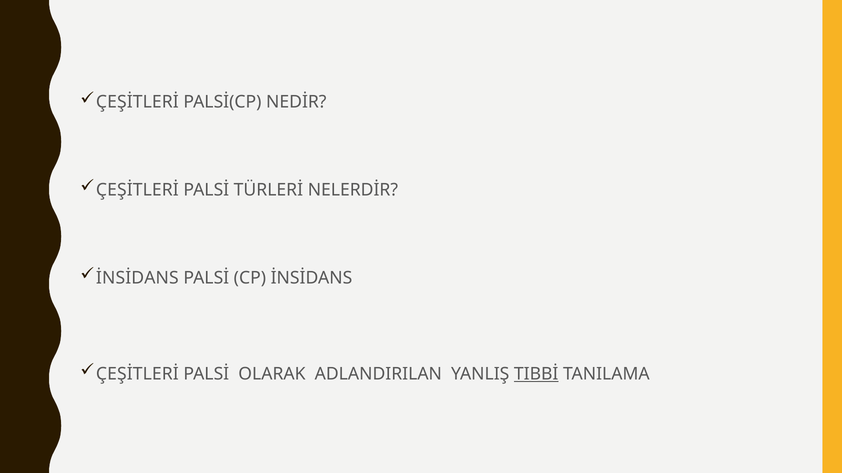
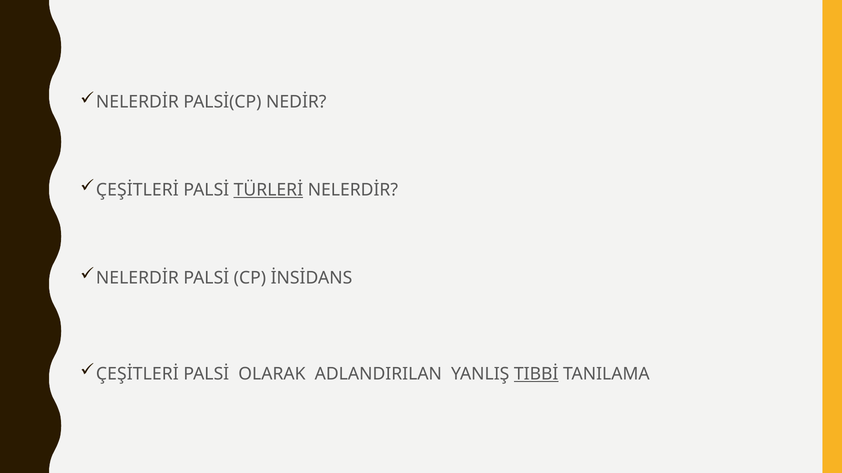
ÇEŞİTLERİ at (137, 102): ÇEŞİTLERİ -> NELERDİR
TÜRLERİ underline: none -> present
İNSİDANS at (137, 278): İNSİDANS -> NELERDİR
